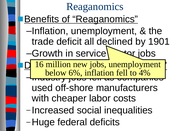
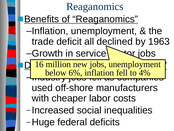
1901: 1901 -> 1963
